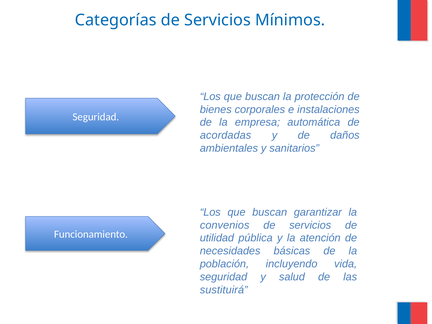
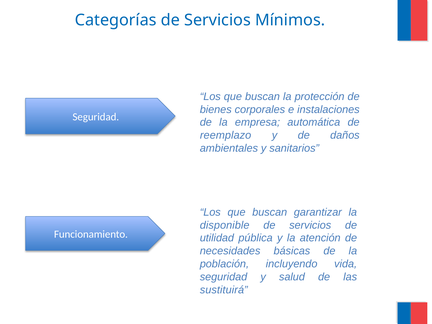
acordadas: acordadas -> reemplazo
convenios: convenios -> disponible
